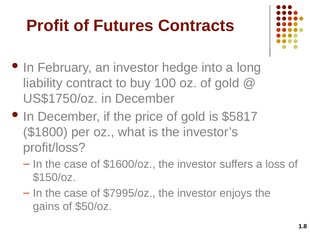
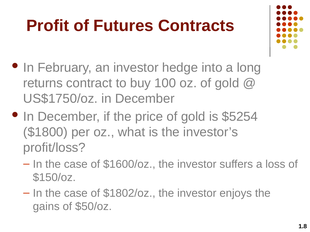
liability: liability -> returns
$5817: $5817 -> $5254
$7995/oz: $7995/oz -> $1802/oz
